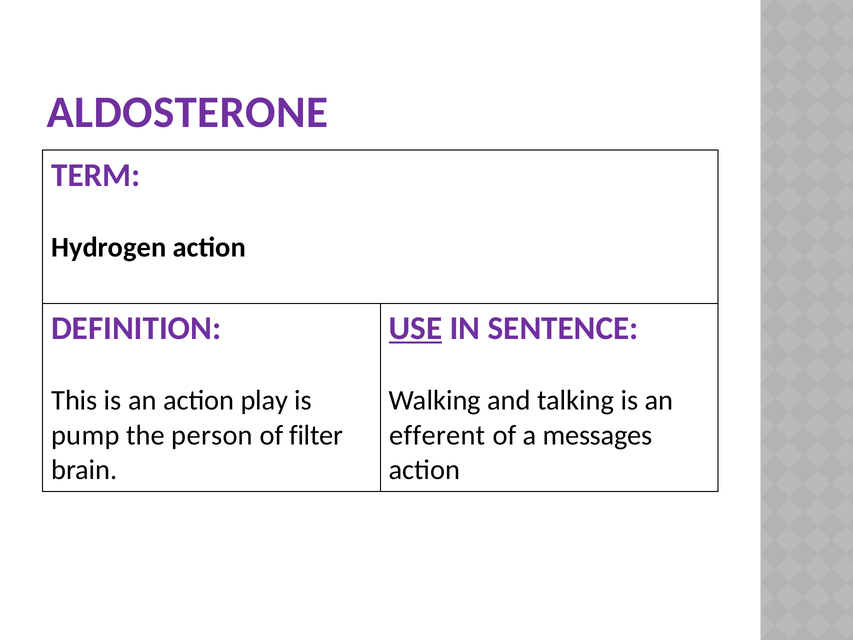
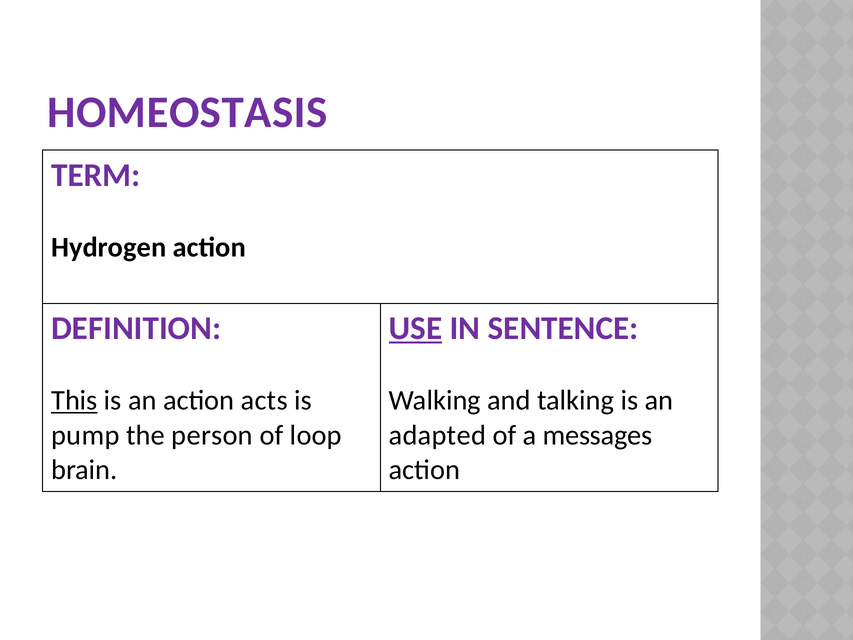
ALDOSTERONE: ALDOSTERONE -> HOMEOSTASIS
This underline: none -> present
play: play -> acts
filter: filter -> loop
efferent: efferent -> adapted
